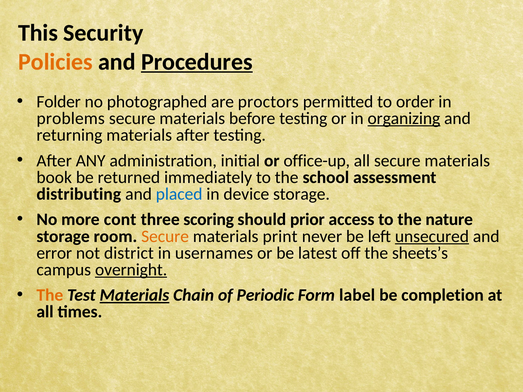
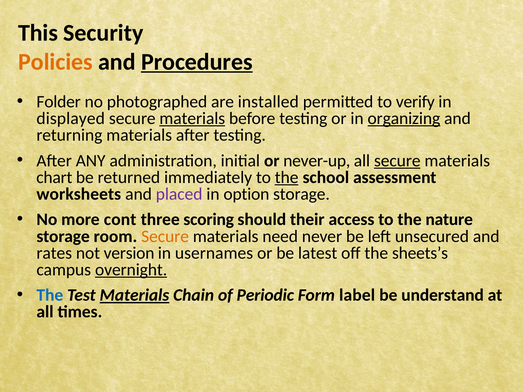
proctors: proctors -> installed
order: order -> verify
problems: problems -> displayed
materials at (192, 119) underline: none -> present
office-up: office-up -> never-up
secure at (397, 161) underline: none -> present
book: book -> chart
the at (287, 177) underline: none -> present
distributing: distributing -> worksheets
placed colour: blue -> purple
device: device -> option
prior: prior -> their
print: print -> need
unsecured underline: present -> none
error: error -> rates
district: district -> version
The at (50, 295) colour: orange -> blue
completion: completion -> understand
